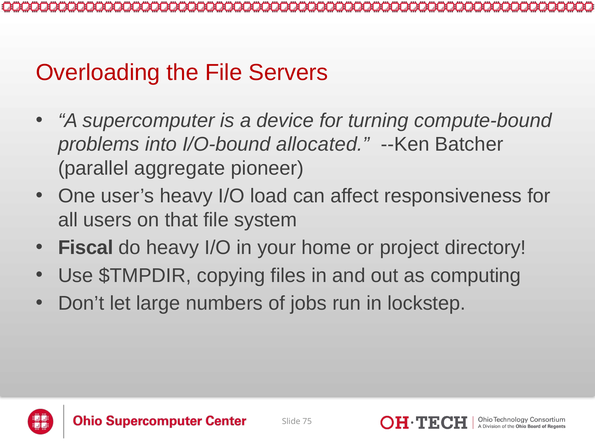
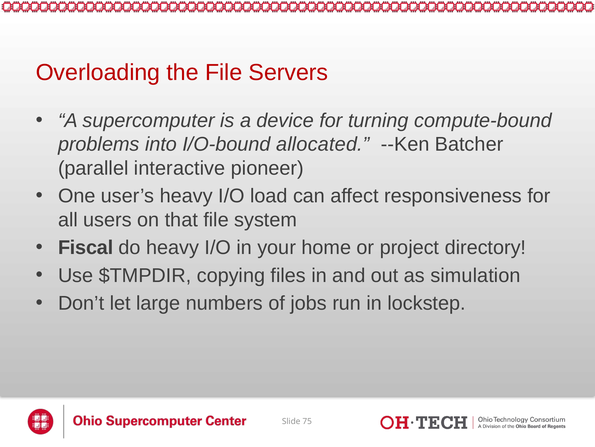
aggregate: aggregate -> interactive
computing: computing -> simulation
